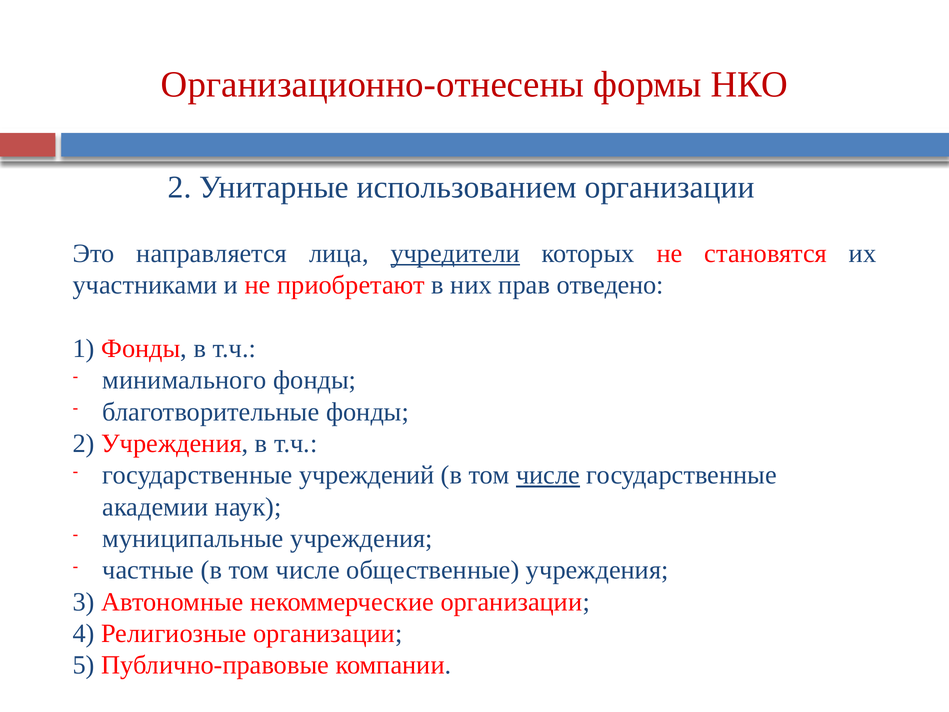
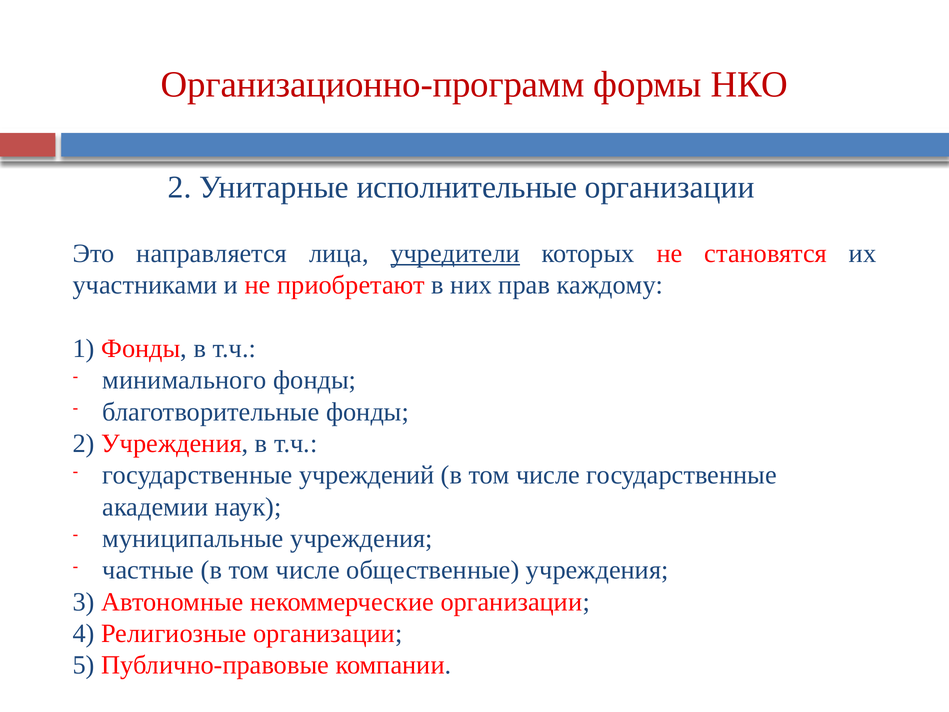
Организационно-отнесены: Организационно-отнесены -> Организационно-программ
использованием: использованием -> исполнительные
отведено: отведено -> каждому
числе at (548, 475) underline: present -> none
